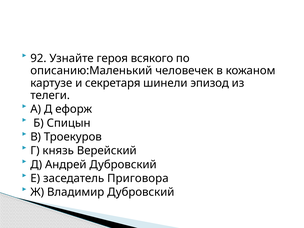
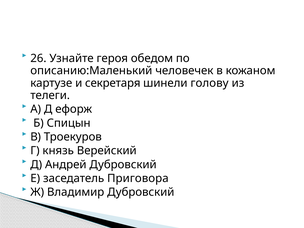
92: 92 -> 26
всякого: всякого -> обедом
эпизод: эпизод -> голову
